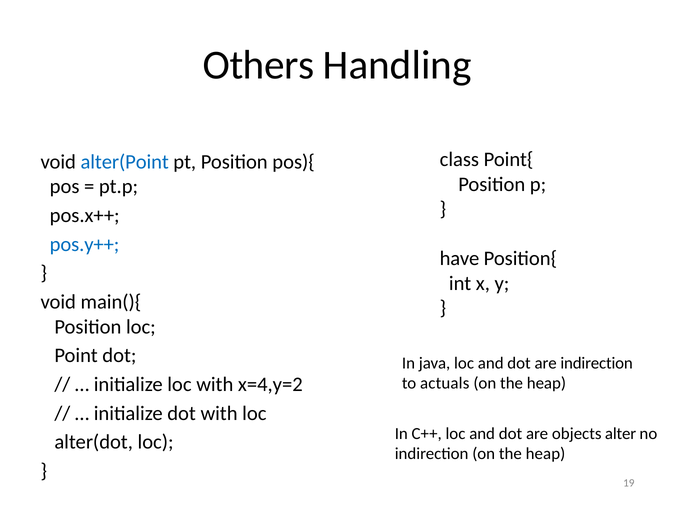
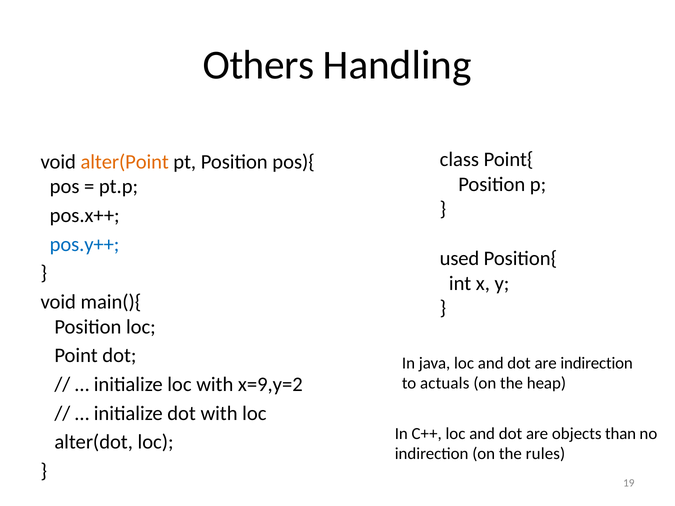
alter(Point colour: blue -> orange
have: have -> used
x=4,y=2: x=4,y=2 -> x=9,y=2
alter: alter -> than
indirection on the heap: heap -> rules
